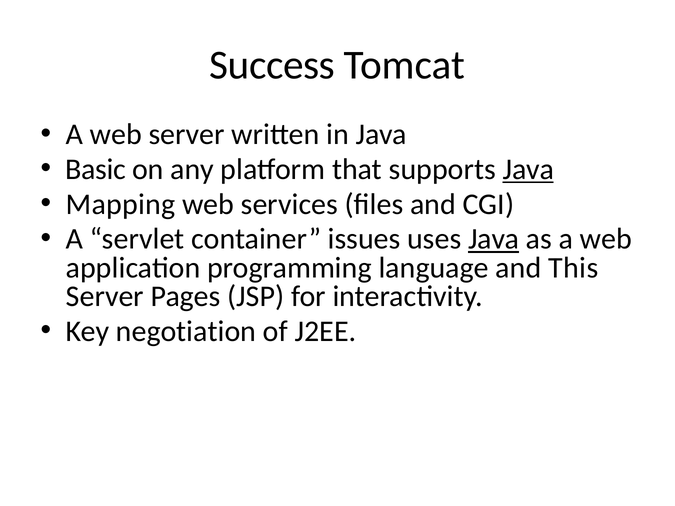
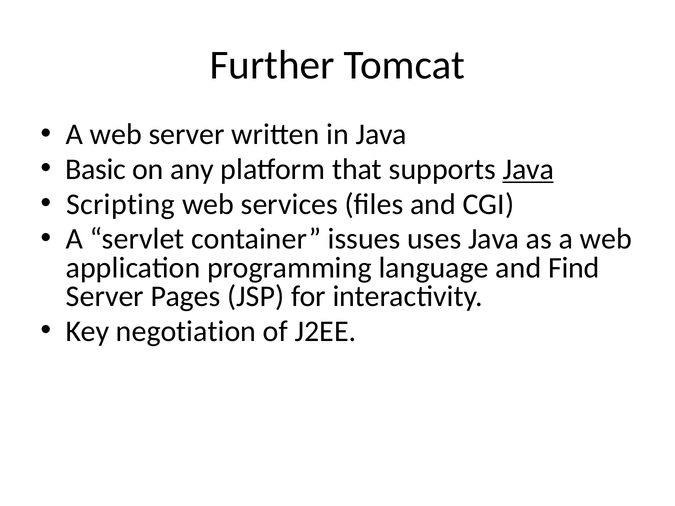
Success: Success -> Further
Mapping: Mapping -> Scripting
Java at (494, 239) underline: present -> none
This: This -> Find
